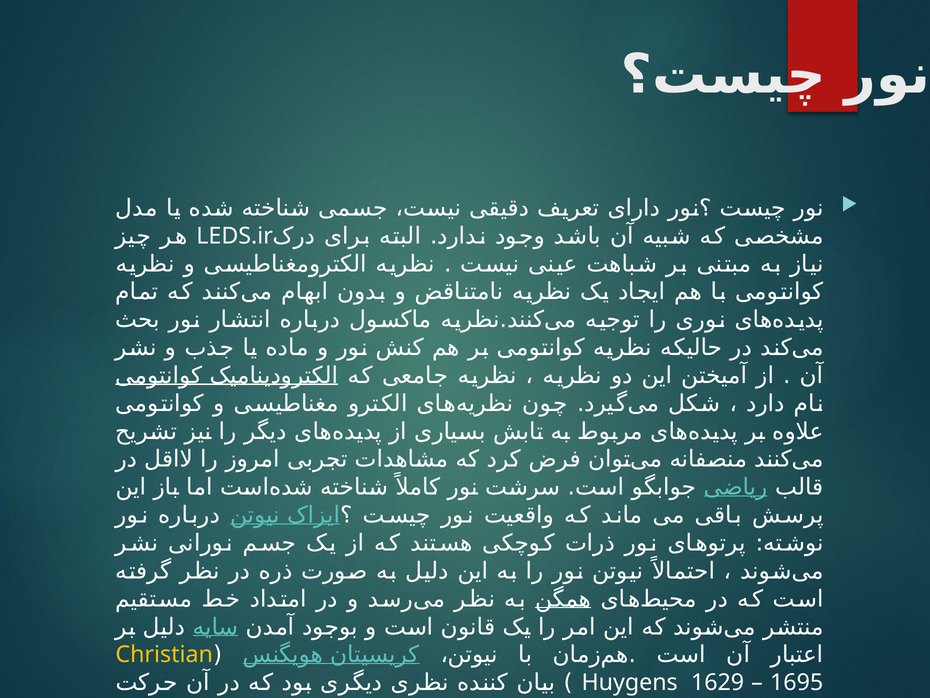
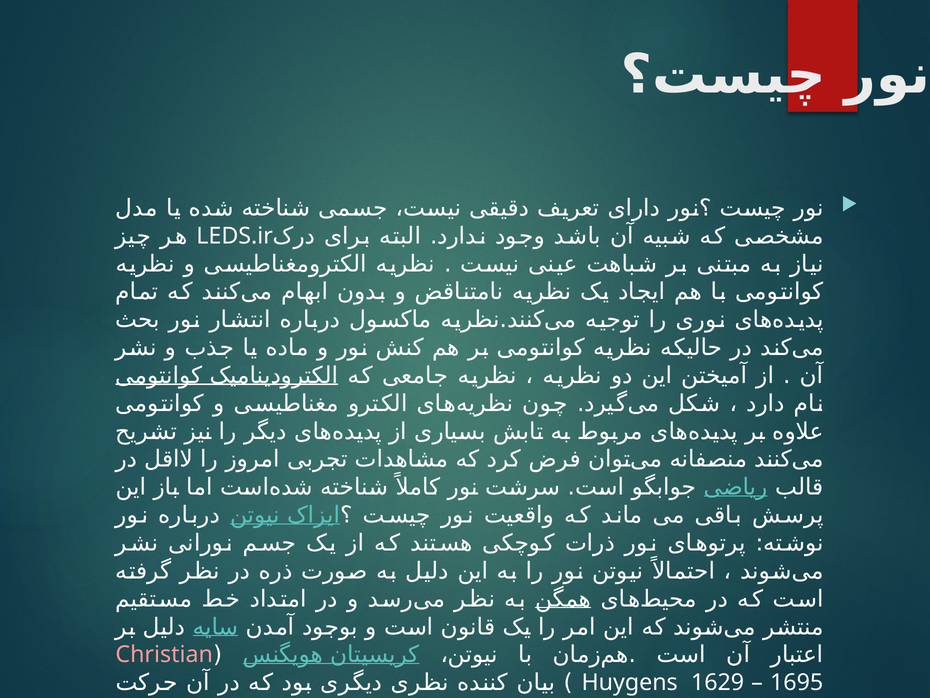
Christian colour: yellow -> pink
